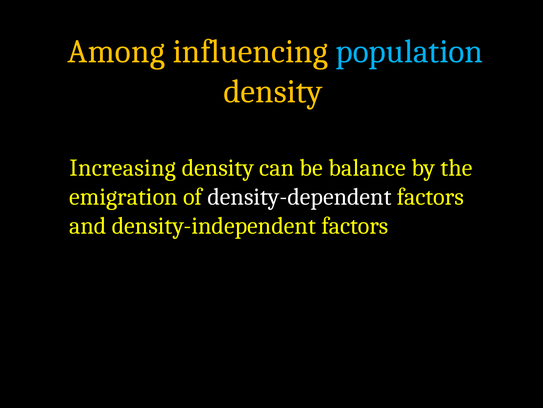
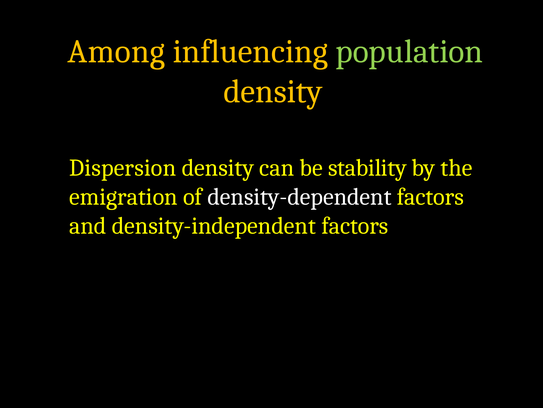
population colour: light blue -> light green
Increasing: Increasing -> Dispersion
balance: balance -> stability
